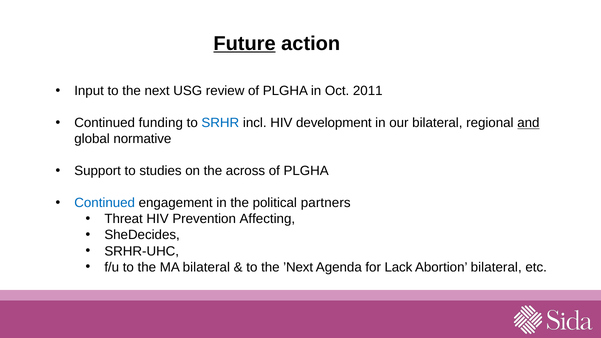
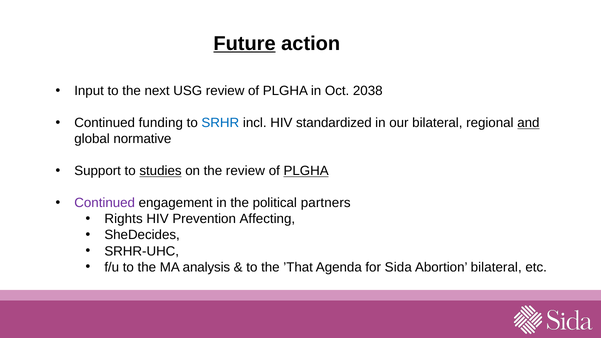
2011: 2011 -> 2038
development: development -> standardized
studies underline: none -> present
the across: across -> review
PLGHA at (306, 171) underline: none -> present
Continued at (105, 203) colour: blue -> purple
Threat: Threat -> Rights
MA bilateral: bilateral -> analysis
’Next: ’Next -> ’That
Lack: Lack -> Sida
